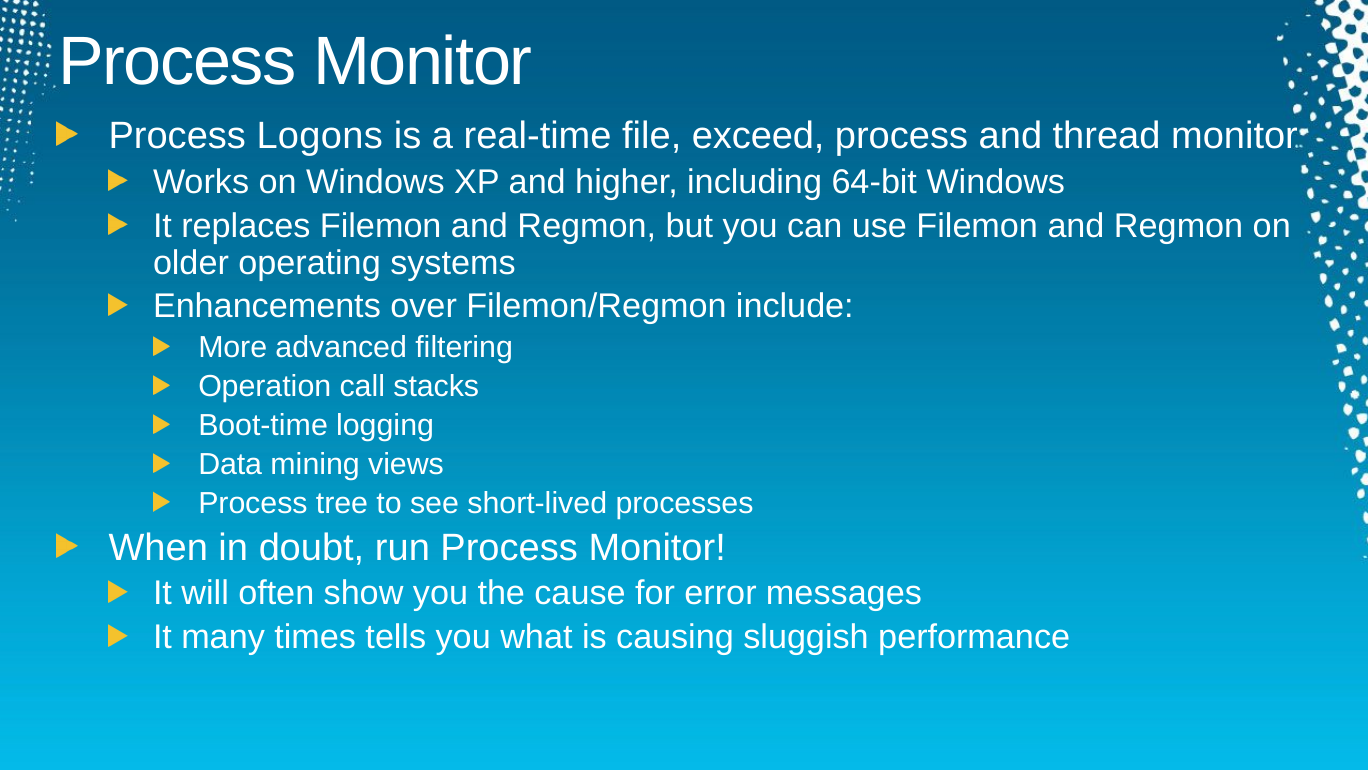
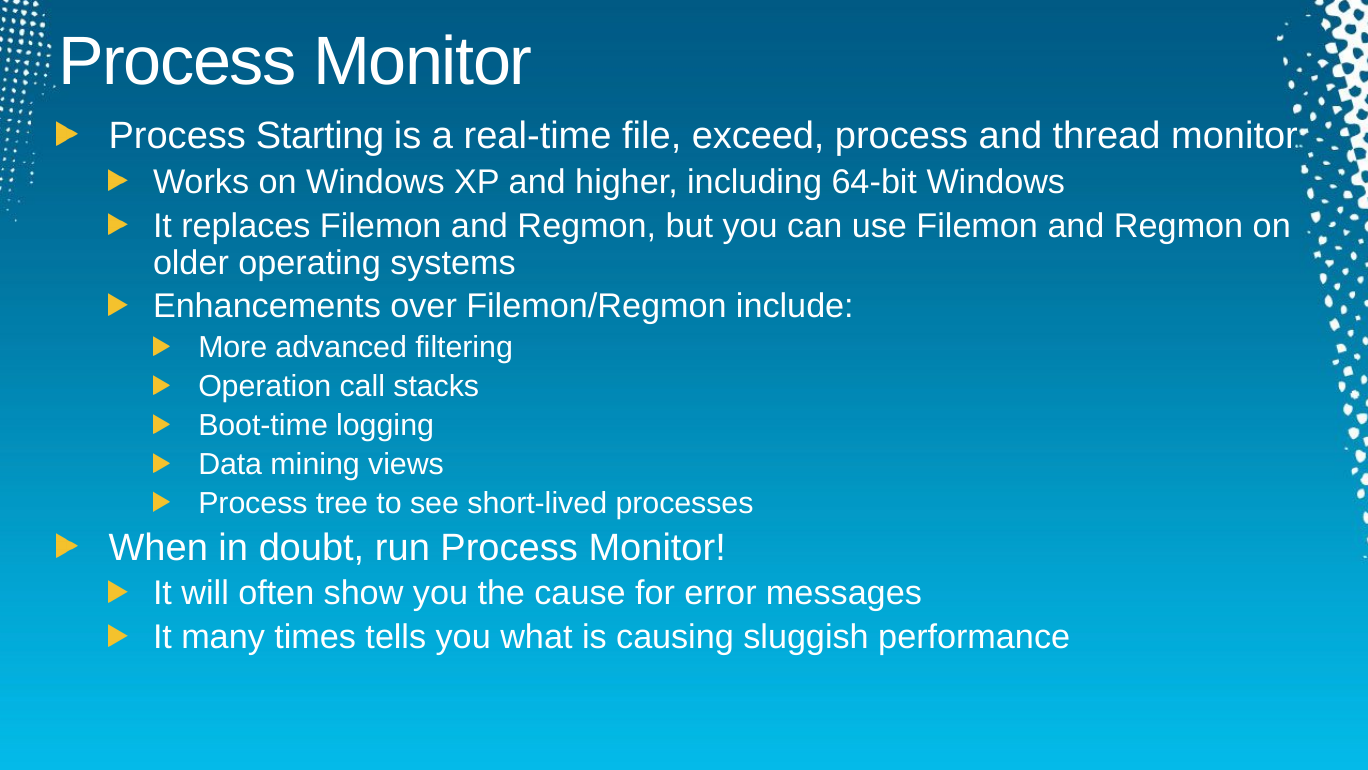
Logons: Logons -> Starting
